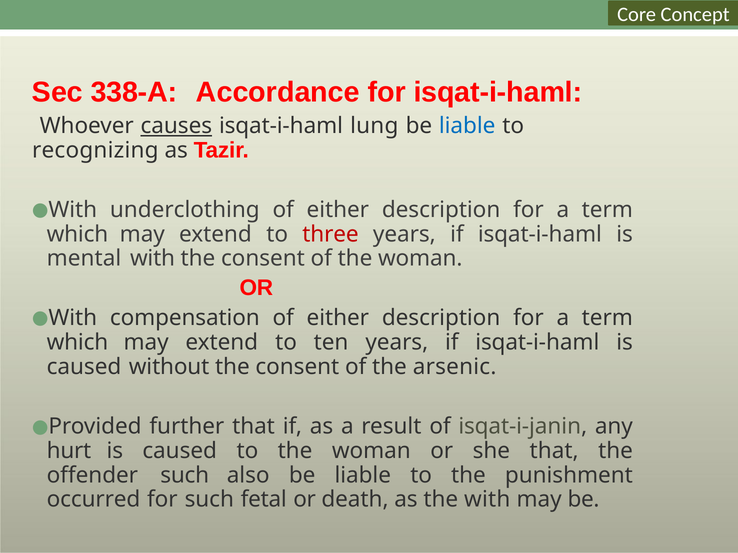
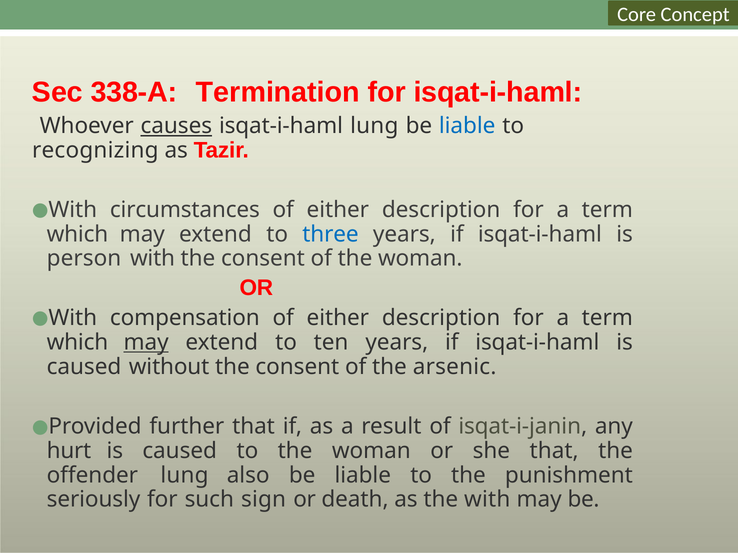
Accordance: Accordance -> Termination
underclothing: underclothing -> circumstances
three colour: red -> blue
mental: mental -> person
may at (146, 343) underline: none -> present
offender such: such -> lung
occurred: occurred -> seriously
fetal: fetal -> sign
